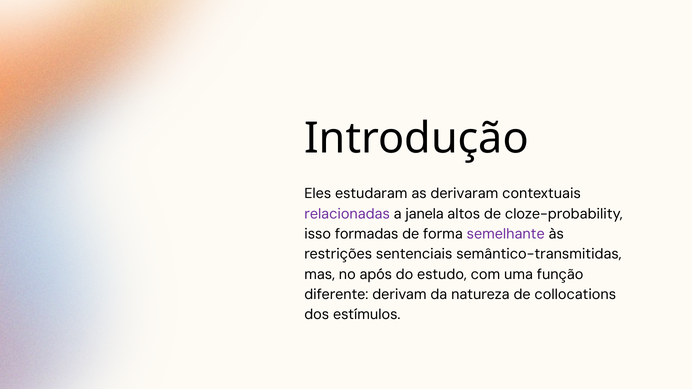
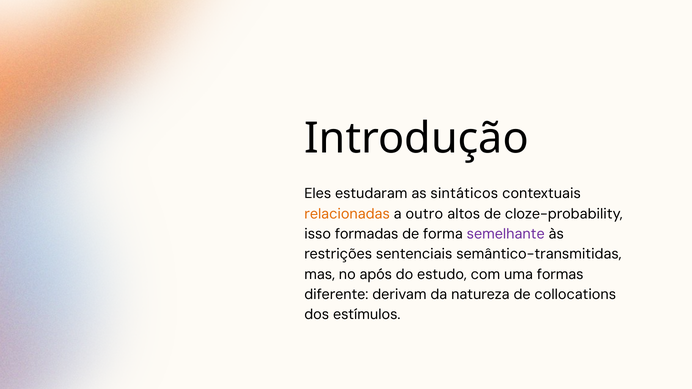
derivaram: derivaram -> sintáticos
relacionadas colour: purple -> orange
janela: janela -> outro
função: função -> formas
